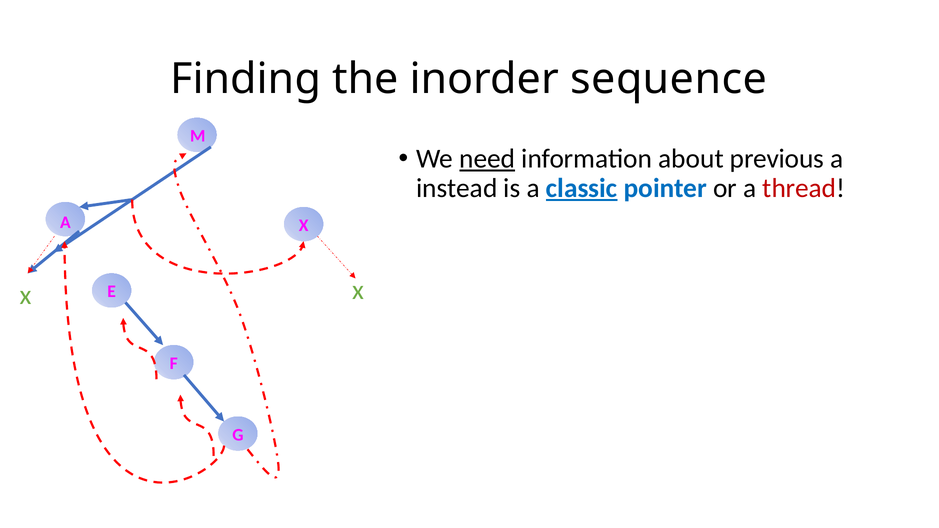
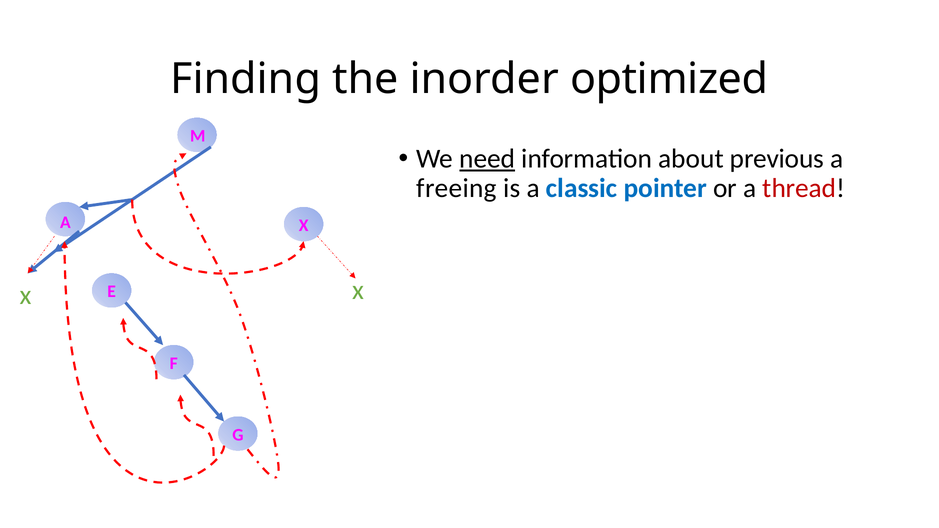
sequence: sequence -> optimized
instead: instead -> freeing
classic underline: present -> none
